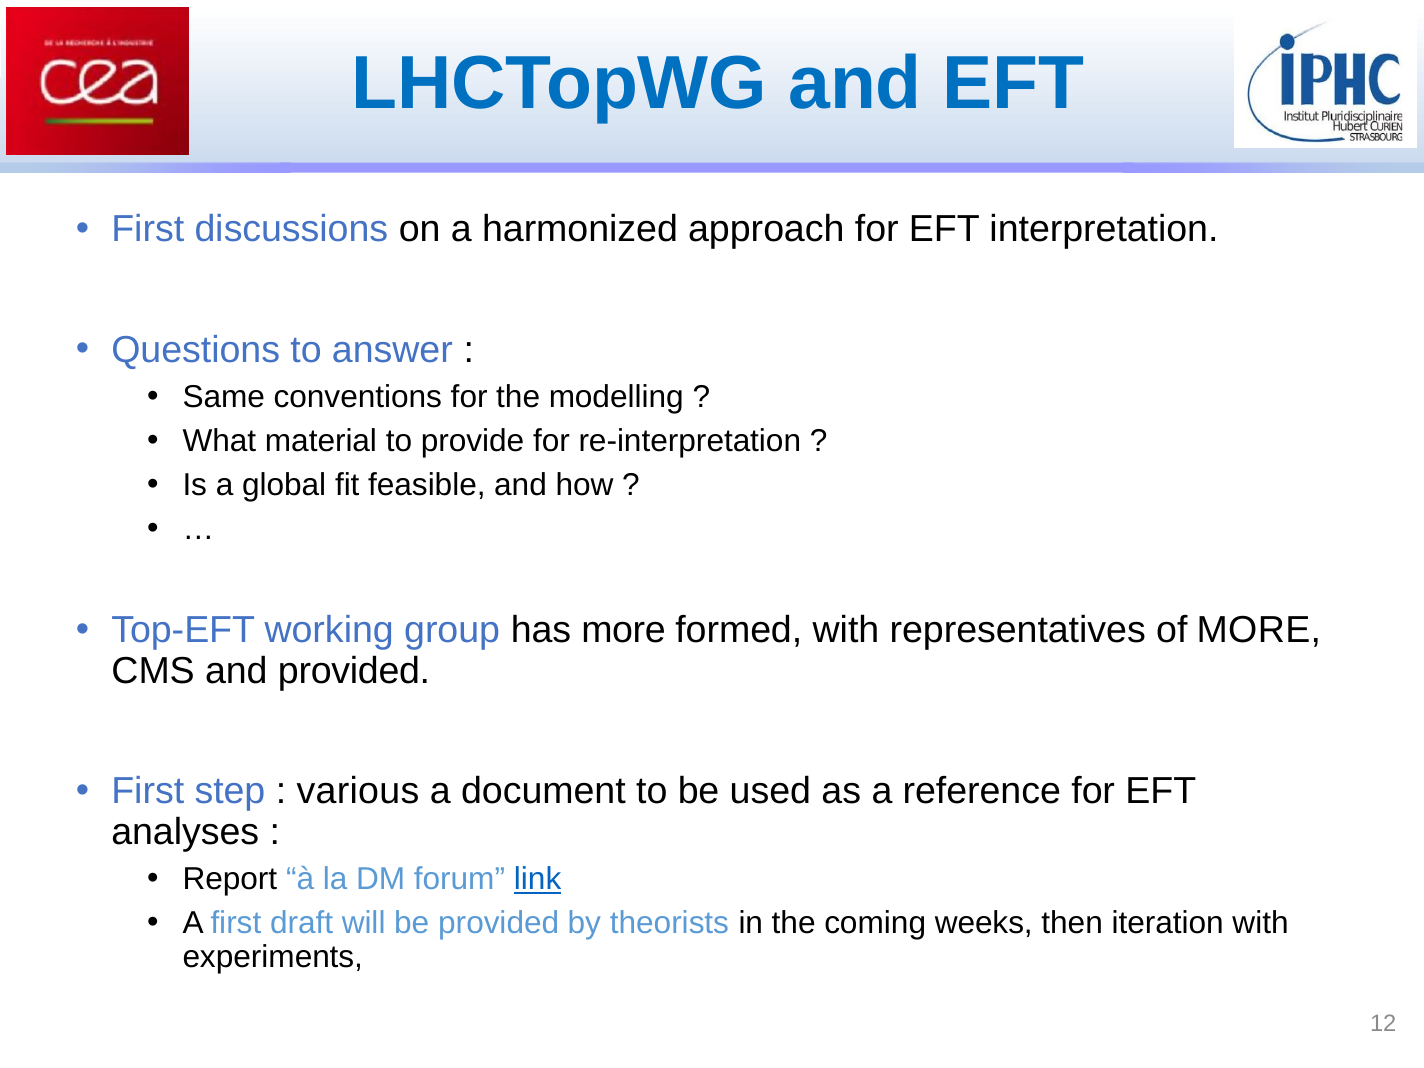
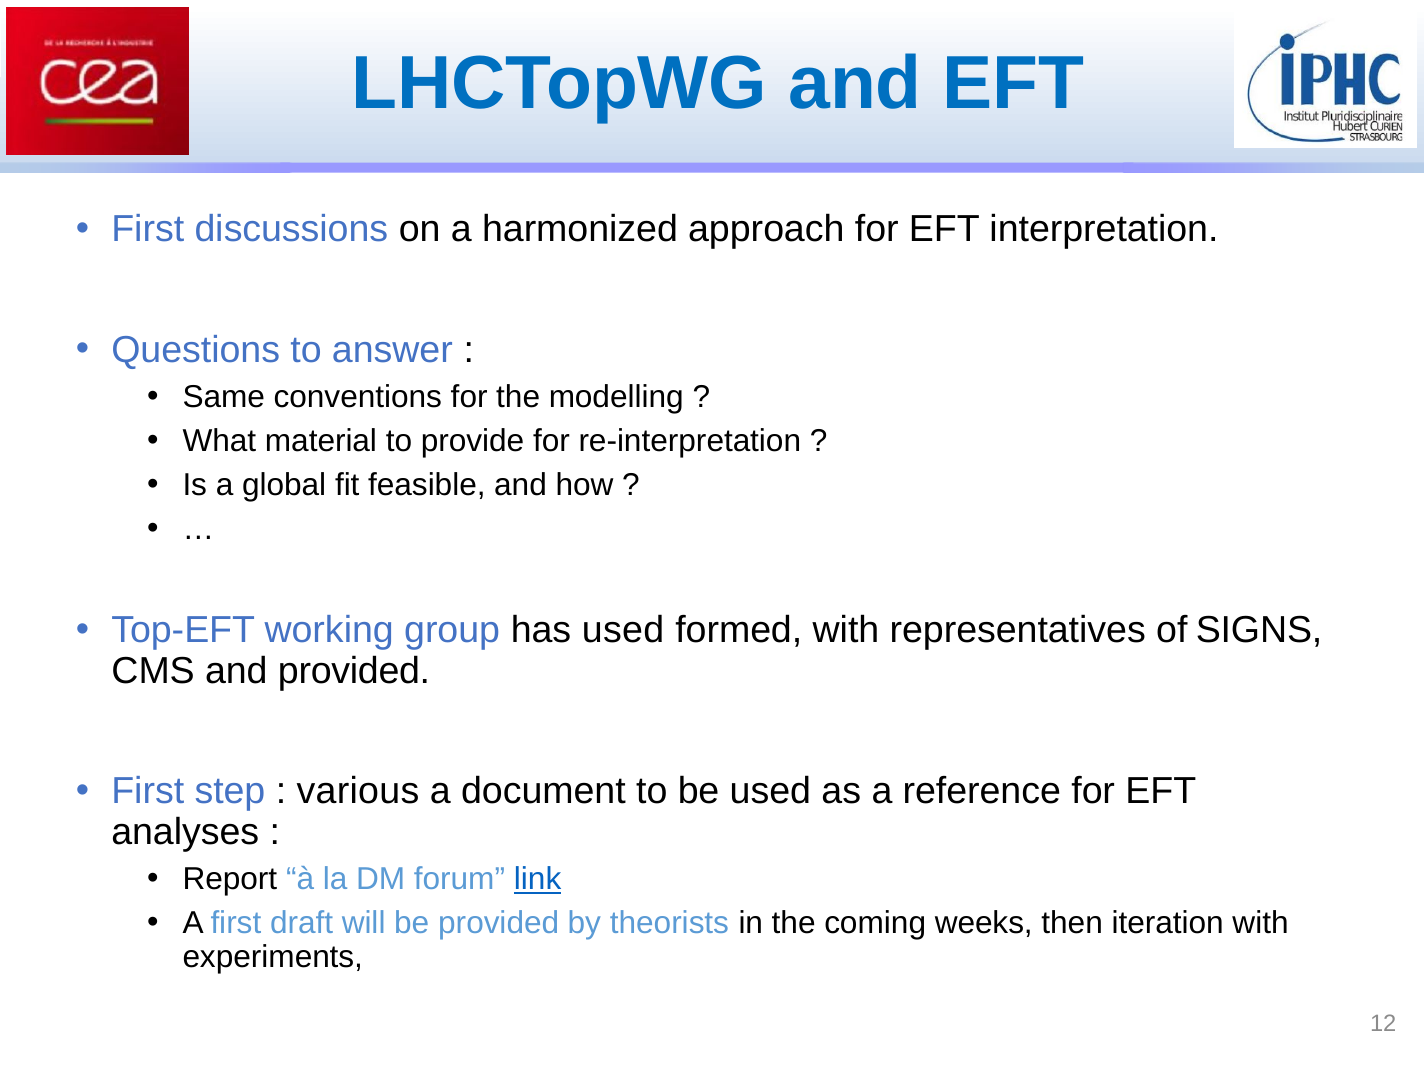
has more: more -> used
of MORE: MORE -> SIGNS
